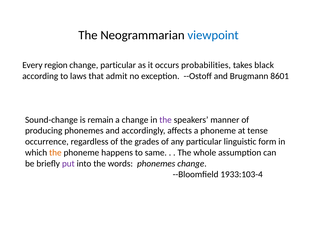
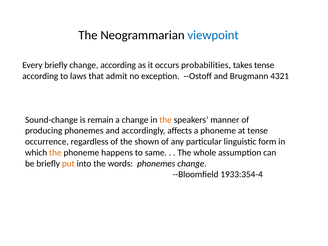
Every region: region -> briefly
change particular: particular -> according
takes black: black -> tense
8601: 8601 -> 4321
the at (166, 120) colour: purple -> orange
grades: grades -> shown
put colour: purple -> orange
1933:103-4: 1933:103-4 -> 1933:354-4
